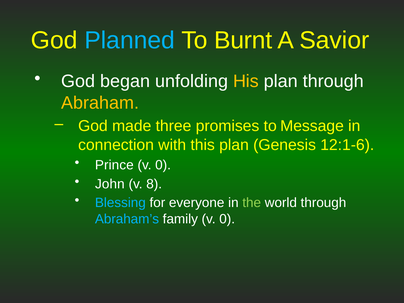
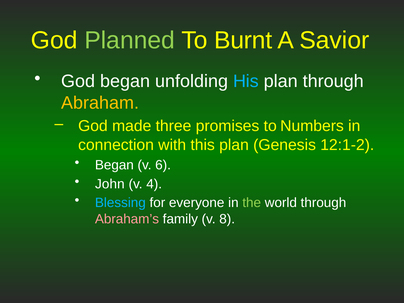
Planned colour: light blue -> light green
His colour: yellow -> light blue
Message: Message -> Numbers
12:1-6: 12:1-6 -> 12:1-2
Prince at (114, 165): Prince -> Began
0 at (163, 165): 0 -> 6
8: 8 -> 4
Abraham’s colour: light blue -> pink
family v 0: 0 -> 8
